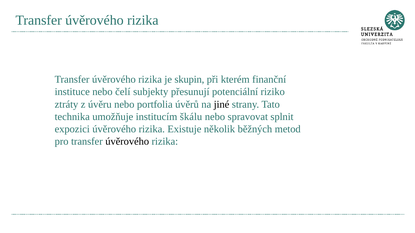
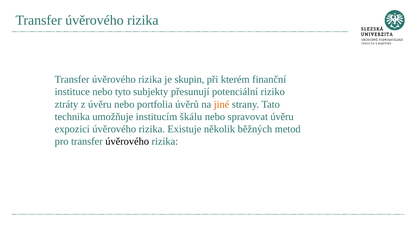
čelí: čelí -> tyto
jiné colour: black -> orange
spravovat splnit: splnit -> úvěru
